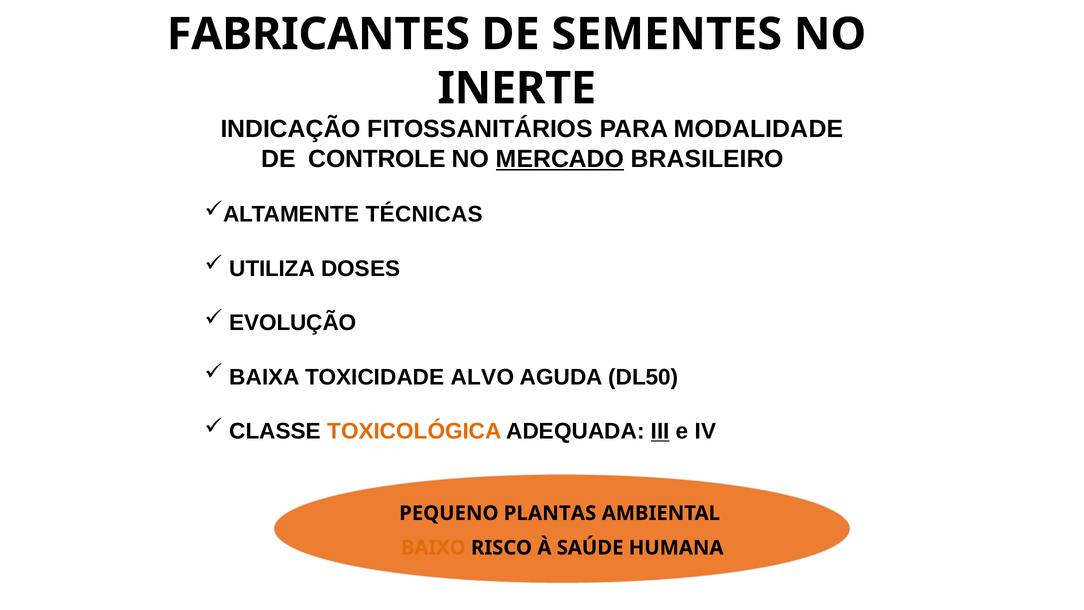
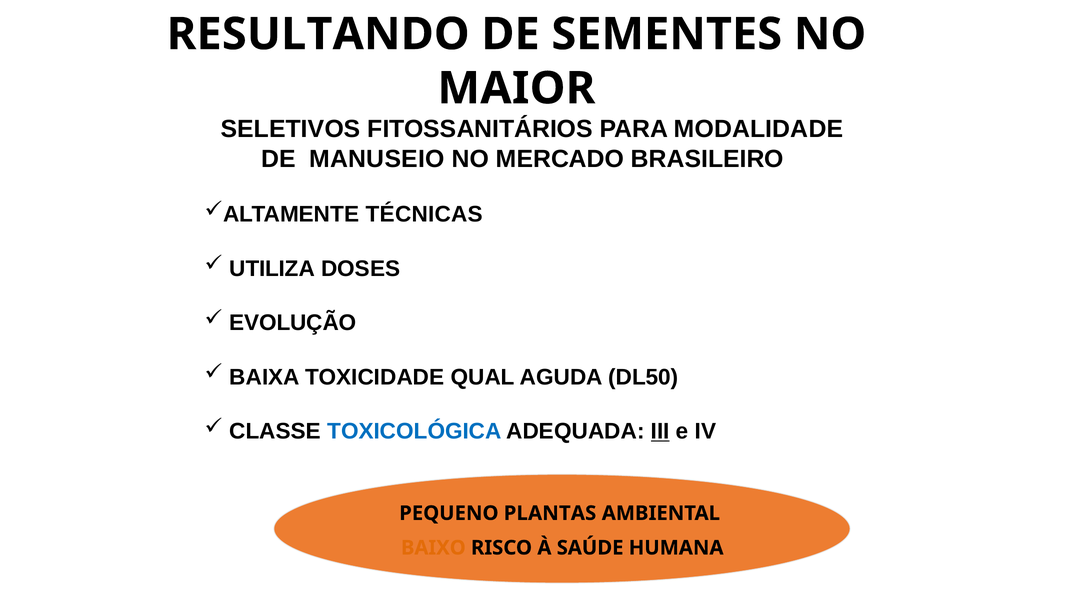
FABRICANTES: FABRICANTES -> RESULTANDO
INERTE: INERTE -> MAIOR
INDICAÇÃO: INDICAÇÃO -> SELETIVOS
CONTROLE: CONTROLE -> MANUSEIO
MERCADO underline: present -> none
ALVO: ALVO -> QUAL
TOXICOLÓGICA colour: orange -> blue
